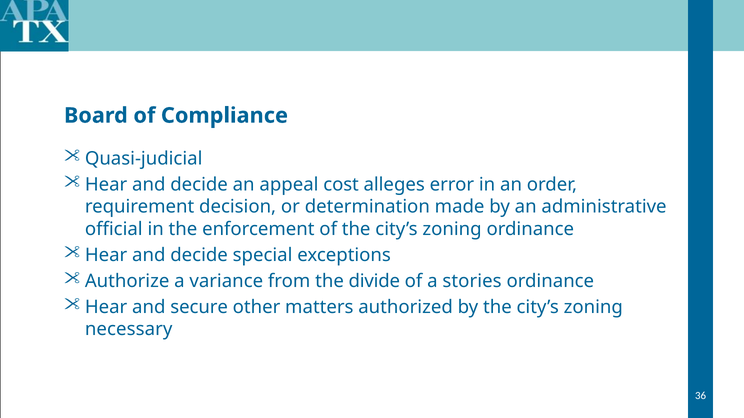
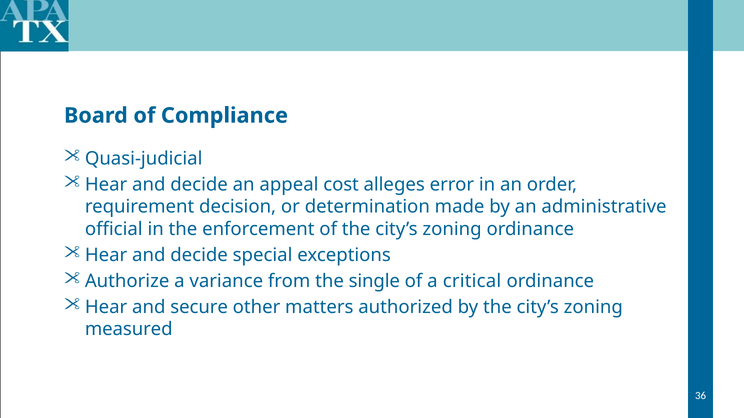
divide: divide -> single
stories: stories -> critical
necessary: necessary -> measured
